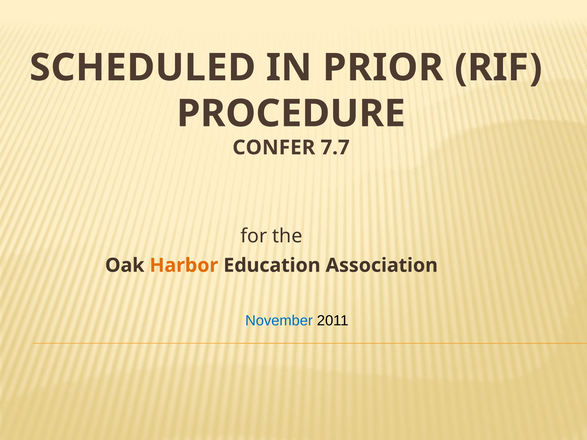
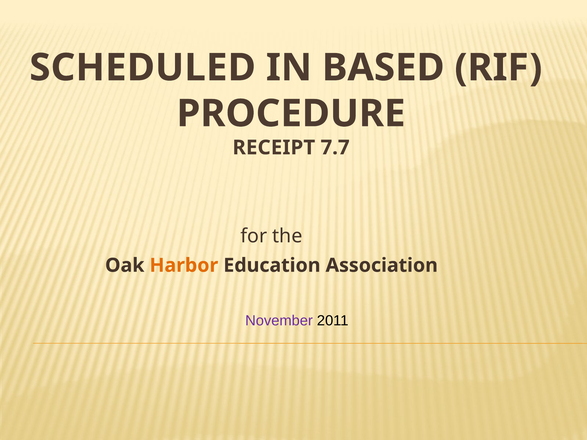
PRIOR: PRIOR -> BASED
CONFER: CONFER -> RECEIPT
November colour: blue -> purple
